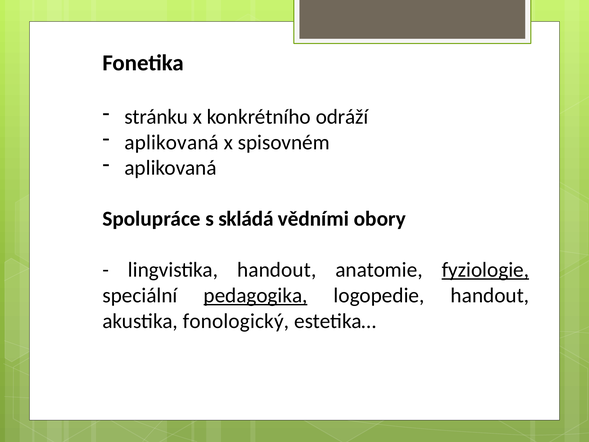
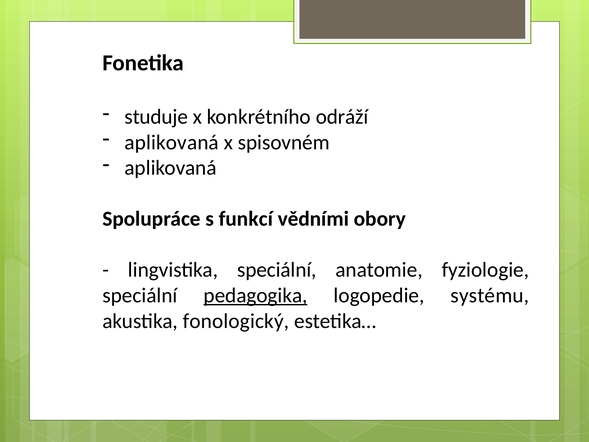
stránku: stránku -> studuje
skládá: skládá -> funkcí
lingvistika handout: handout -> speciální
fyziologie underline: present -> none
logopedie handout: handout -> systému
